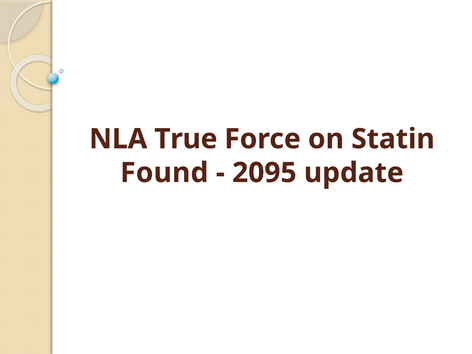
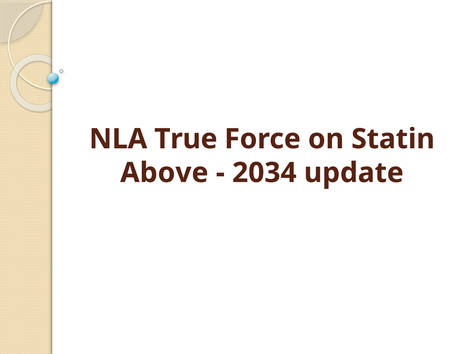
Found: Found -> Above
2095: 2095 -> 2034
